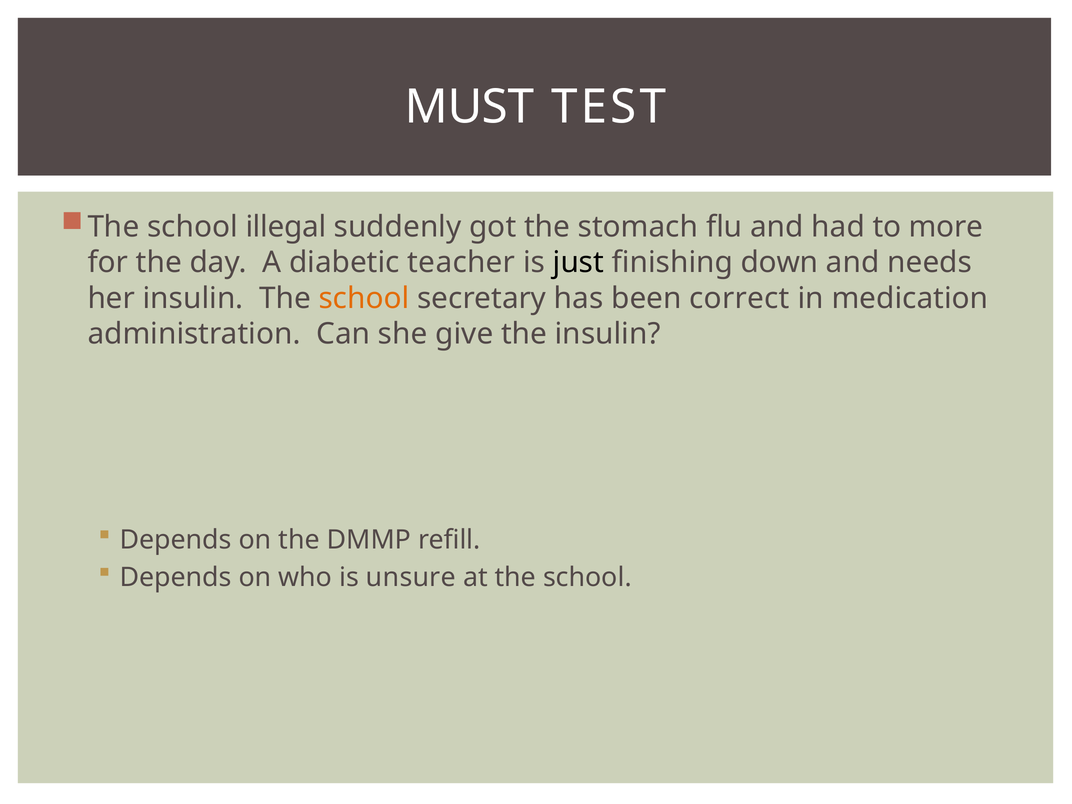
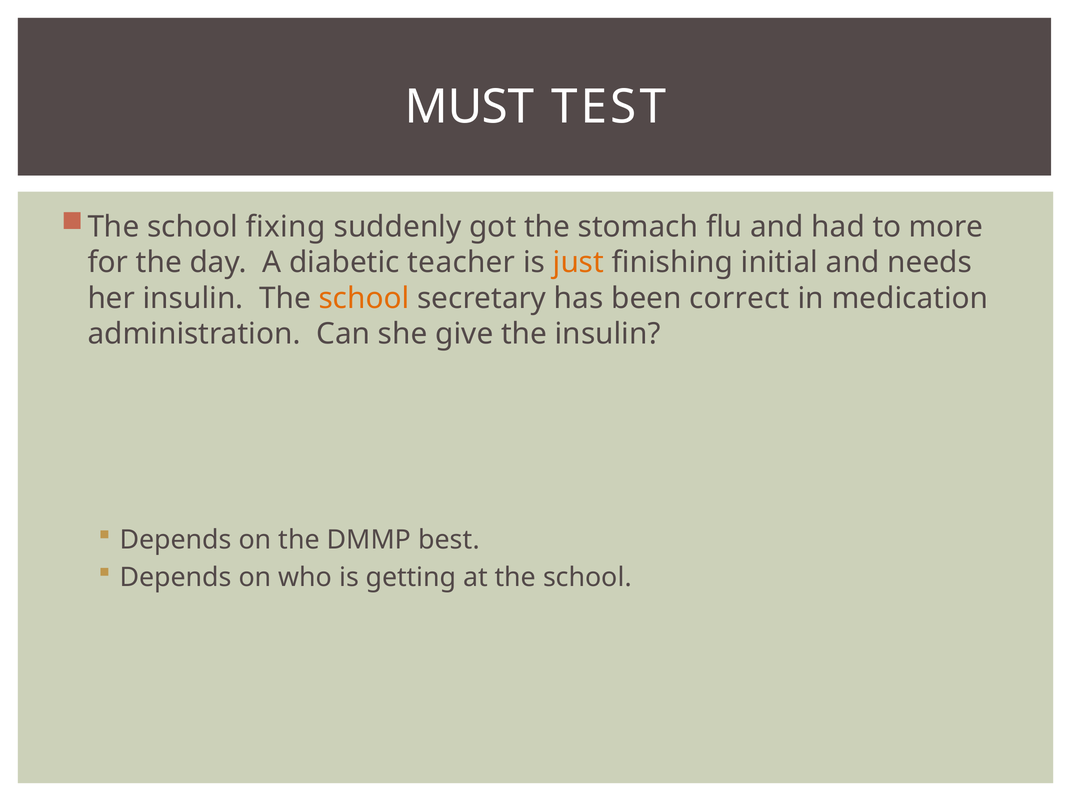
illegal: illegal -> fixing
just colour: black -> orange
down: down -> initial
refill: refill -> best
unsure: unsure -> getting
